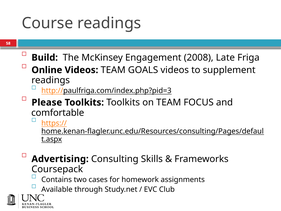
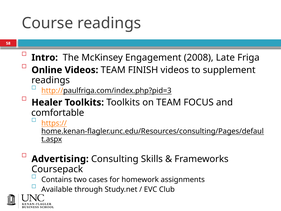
Build: Build -> Intro
GOALS: GOALS -> FINISH
Please: Please -> Healer
